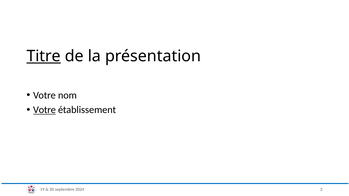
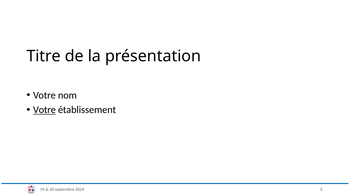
Titre underline: present -> none
